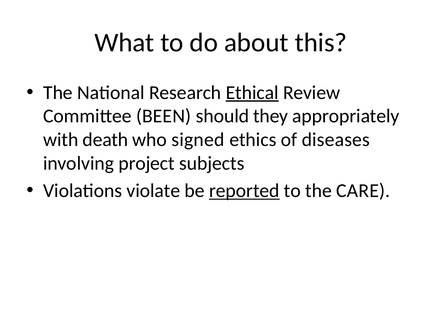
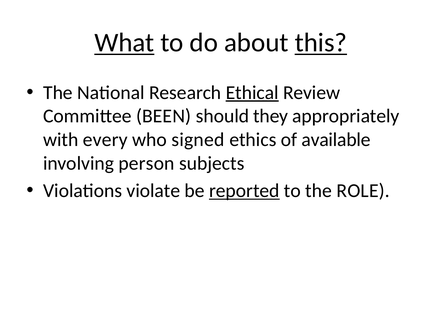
What underline: none -> present
this underline: none -> present
death: death -> every
diseases: diseases -> available
project: project -> person
CARE: CARE -> ROLE
